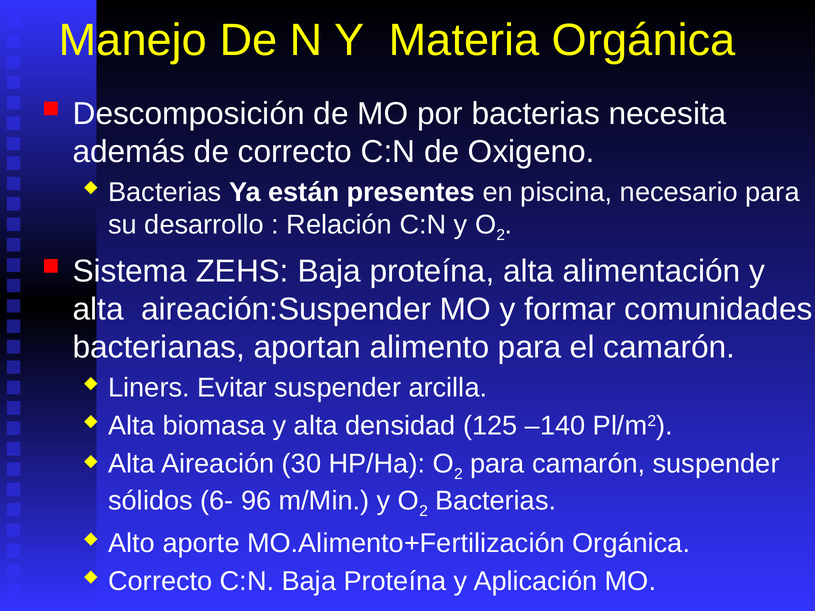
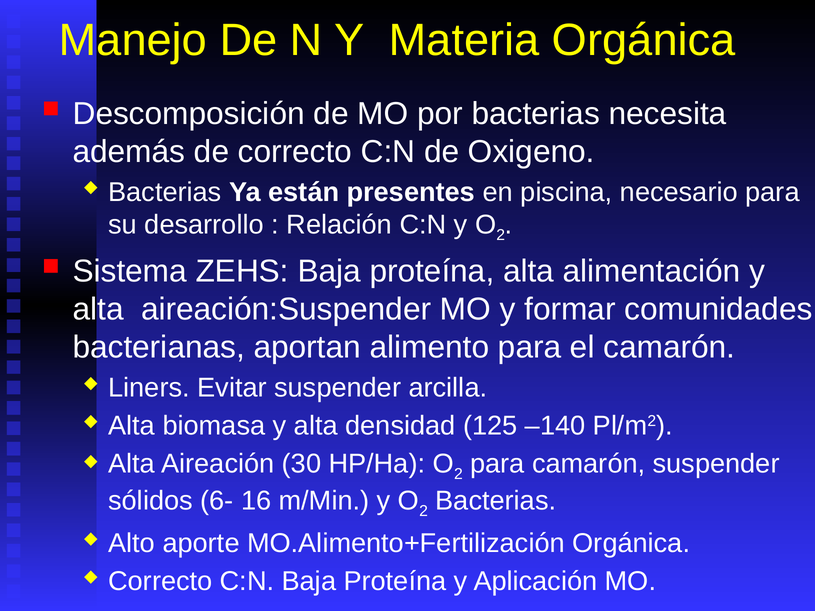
96: 96 -> 16
